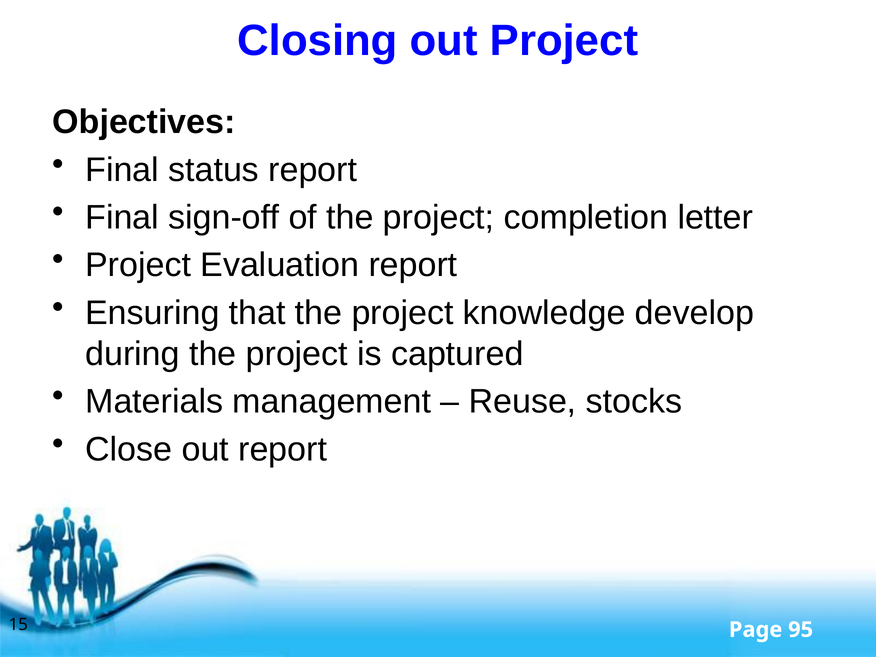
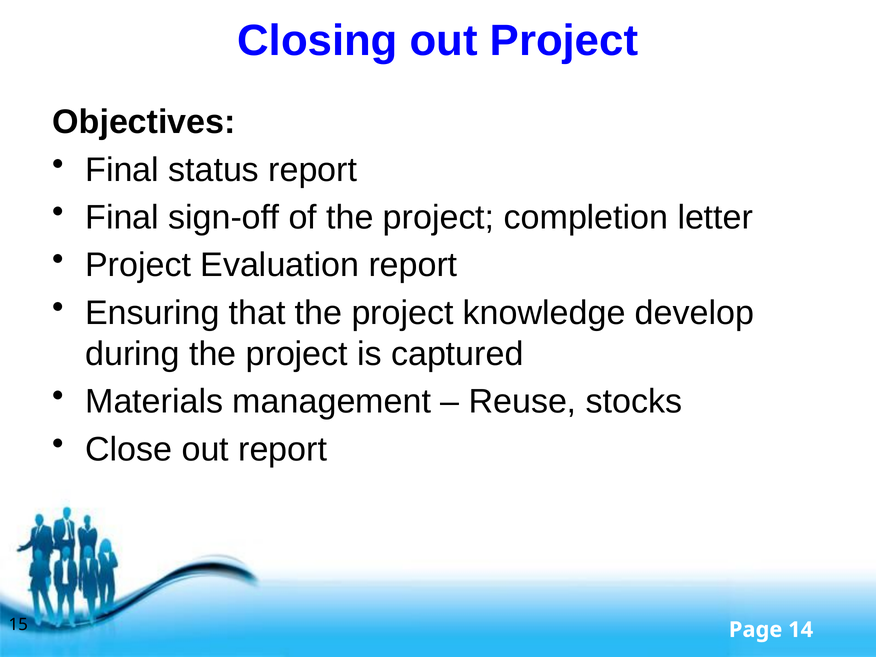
95: 95 -> 14
